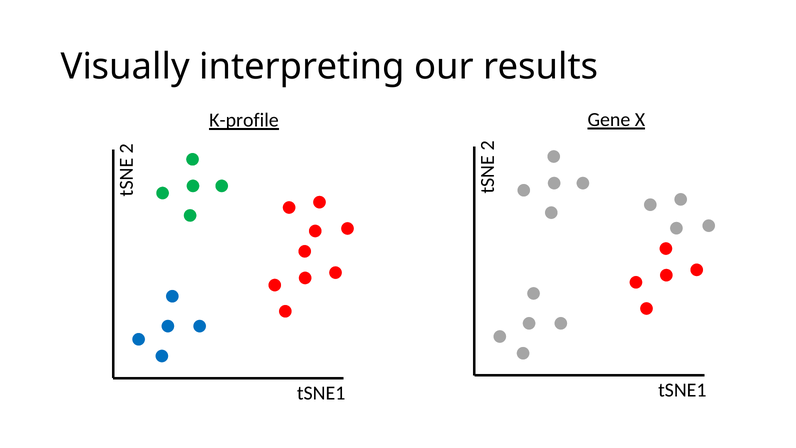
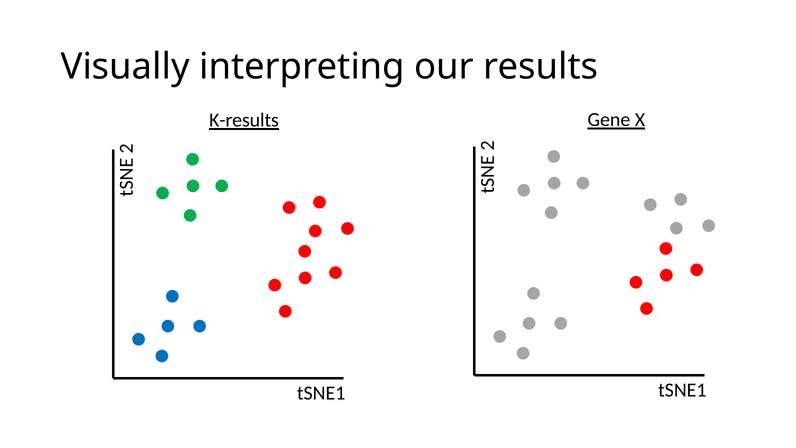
K-profile: K-profile -> K-results
